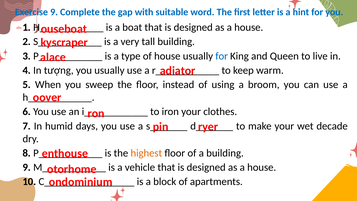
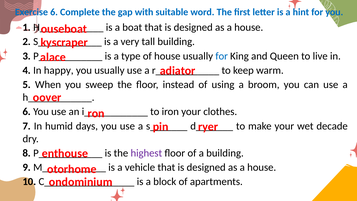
Exercise 9: 9 -> 6
tượng: tượng -> happy
highest colour: orange -> purple
